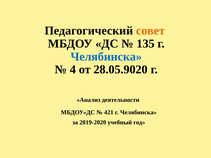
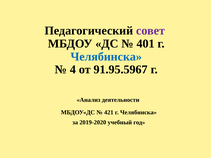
совет colour: orange -> purple
135: 135 -> 401
28.05.9020: 28.05.9020 -> 91.95.5967
